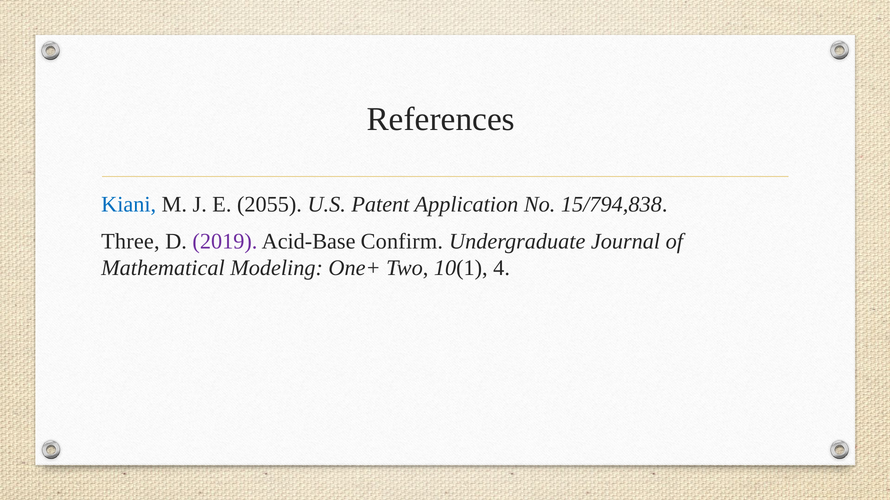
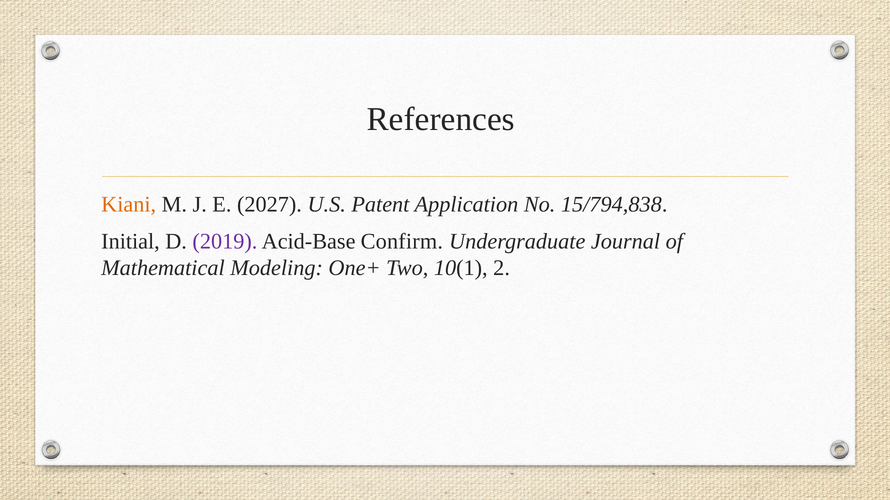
Kiani colour: blue -> orange
2055: 2055 -> 2027
Three: Three -> Initial
4: 4 -> 2
